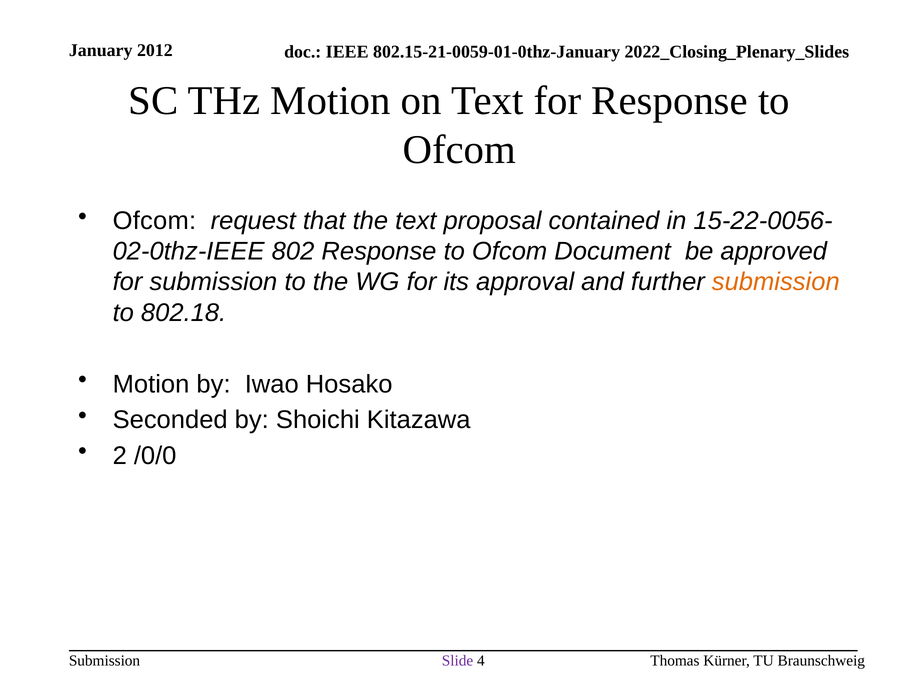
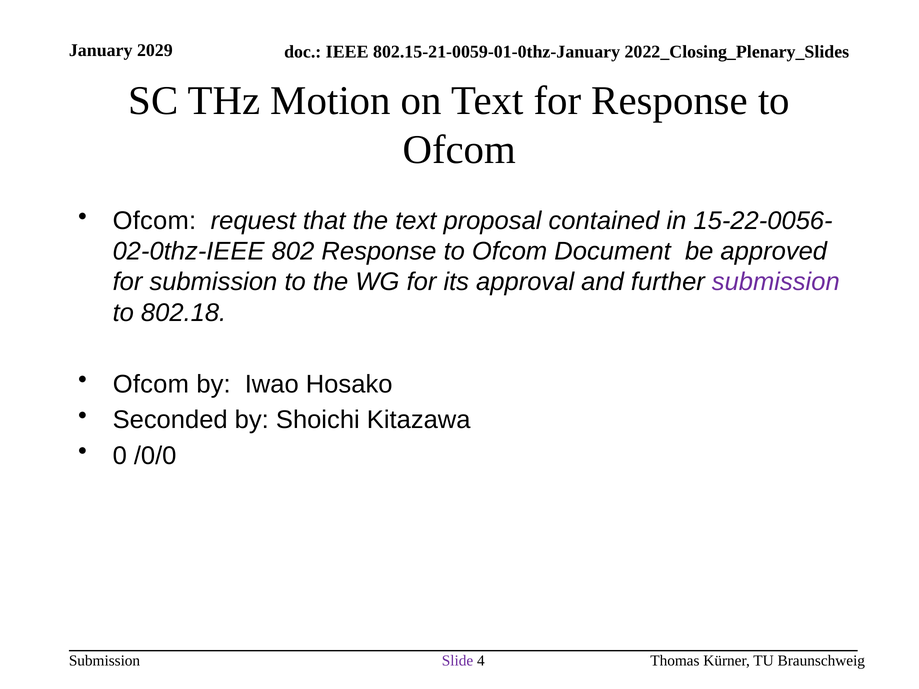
2012: 2012 -> 2029
submission at (776, 282) colour: orange -> purple
Motion at (151, 384): Motion -> Ofcom
2: 2 -> 0
